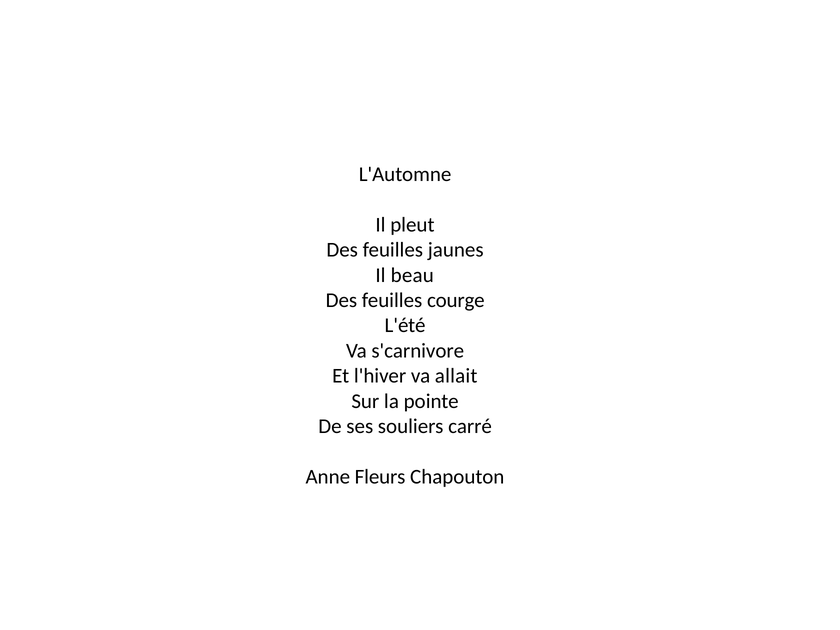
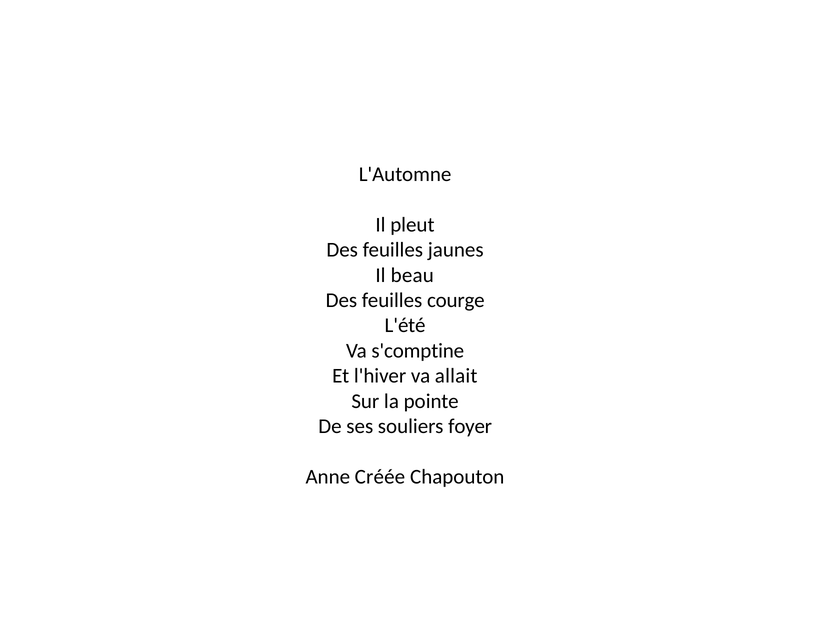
s'carnivore: s'carnivore -> s'comptine
carré: carré -> foyer
Fleurs: Fleurs -> Créée
